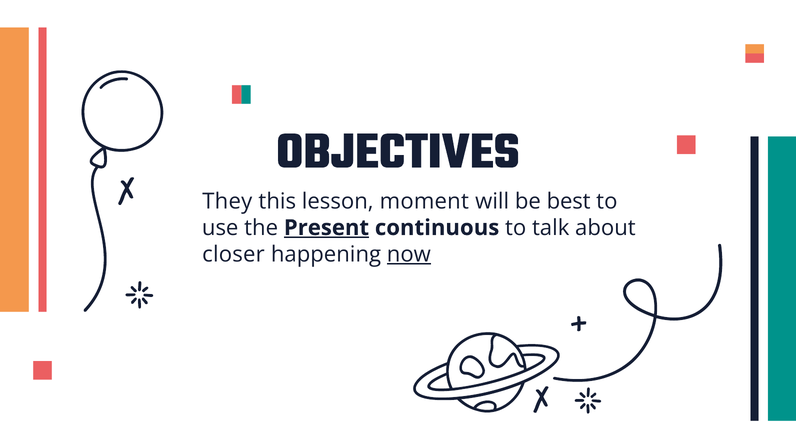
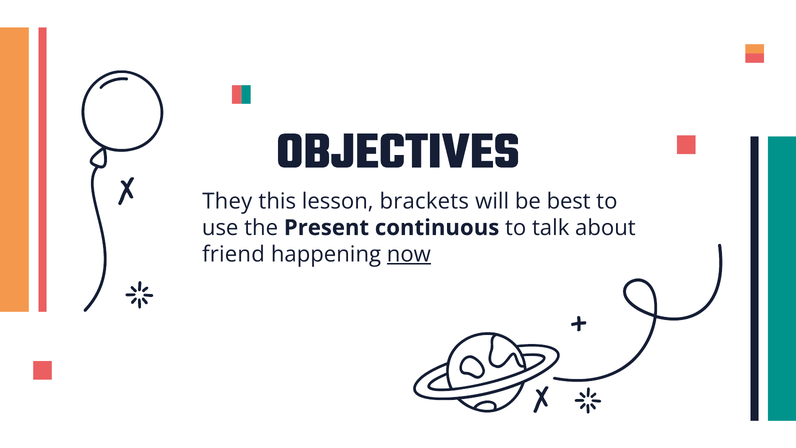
moment: moment -> brackets
Present underline: present -> none
closer: closer -> friend
